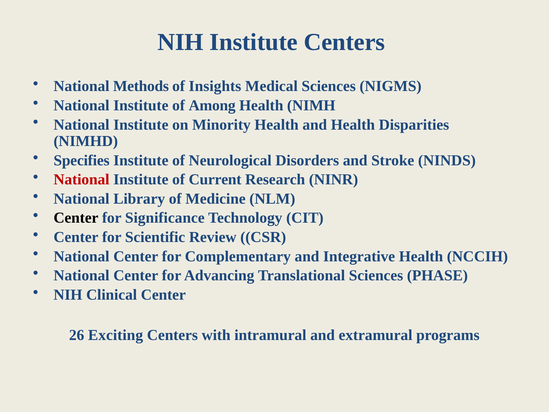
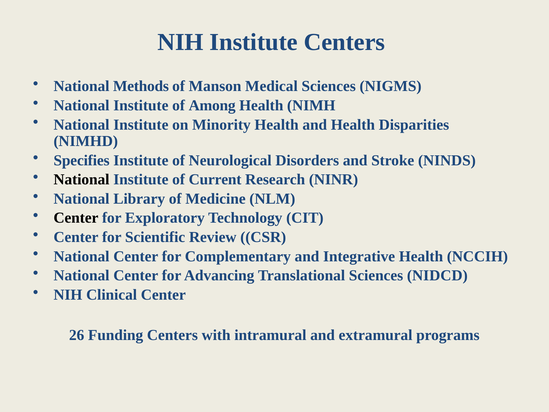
Insights: Insights -> Manson
National at (82, 179) colour: red -> black
Significance: Significance -> Exploratory
PHASE: PHASE -> NIDCD
Exciting: Exciting -> Funding
